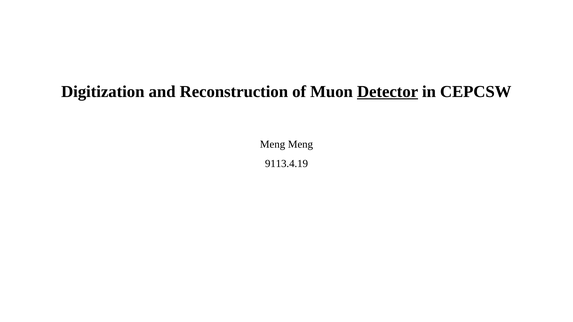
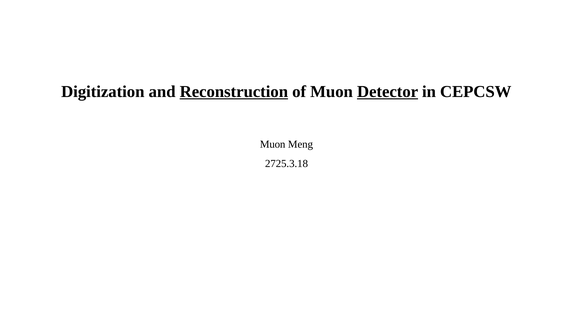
Reconstruction underline: none -> present
Meng at (273, 144): Meng -> Muon
9113.4.19: 9113.4.19 -> 2725.3.18
